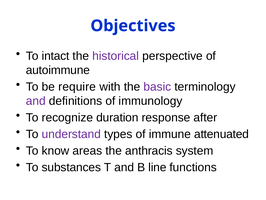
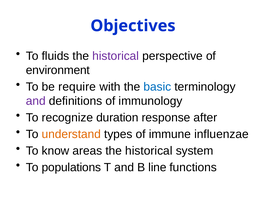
intact: intact -> fluids
autoimmune: autoimmune -> environment
basic colour: purple -> blue
understand colour: purple -> orange
attenuated: attenuated -> influenzae
anthracis at (149, 150): anthracis -> historical
substances: substances -> populations
